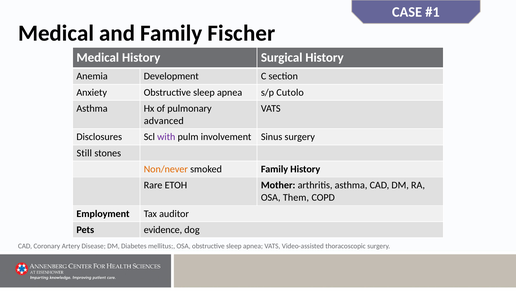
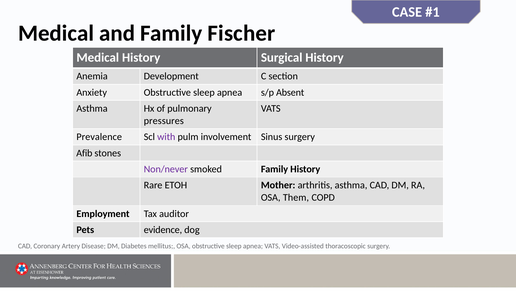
Cutolo: Cutolo -> Absent
advanced: advanced -> pressures
Disclosures: Disclosures -> Prevalence
Still: Still -> Afib
Non/never colour: orange -> purple
